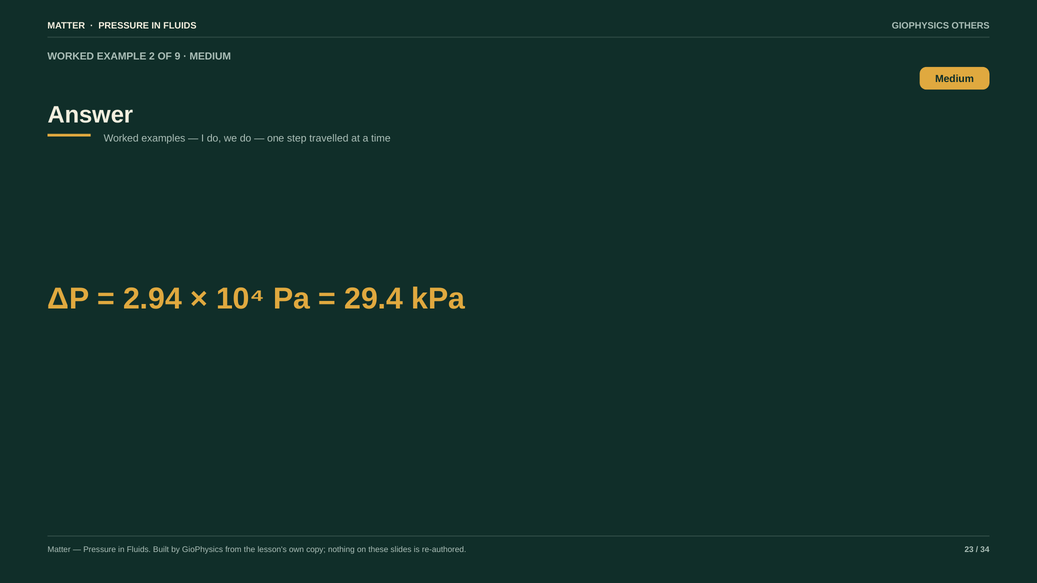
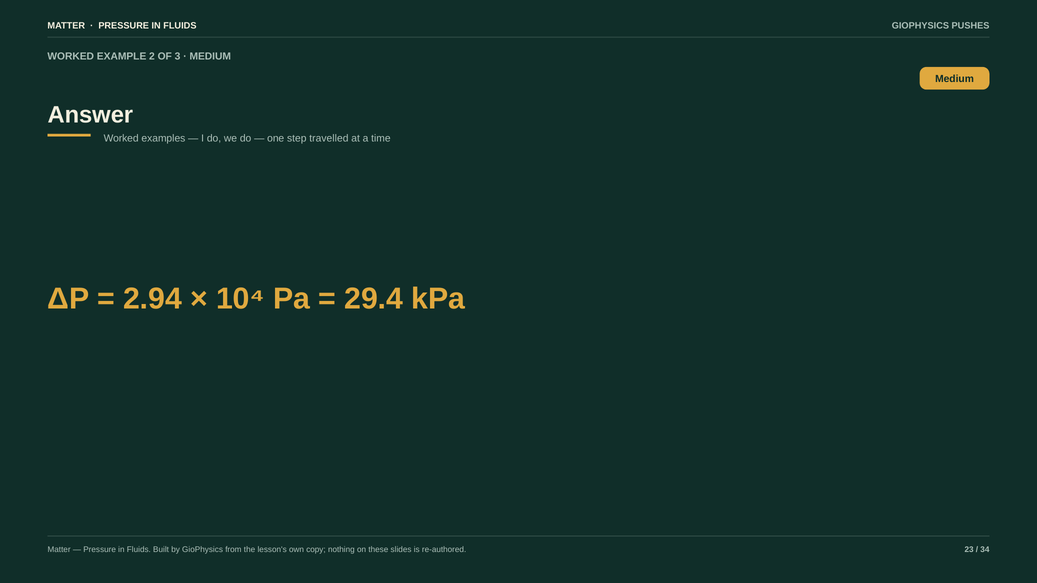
OTHERS: OTHERS -> PUSHES
9: 9 -> 3
